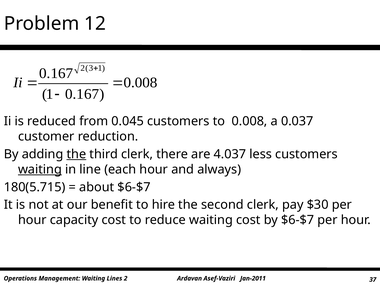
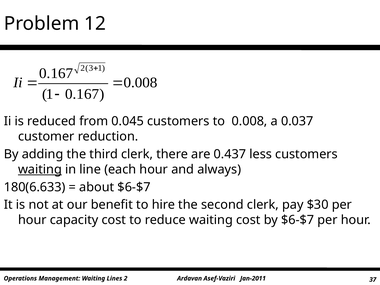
the at (76, 154) underline: present -> none
4.037: 4.037 -> 0.437
180(5.715: 180(5.715 -> 180(6.633
